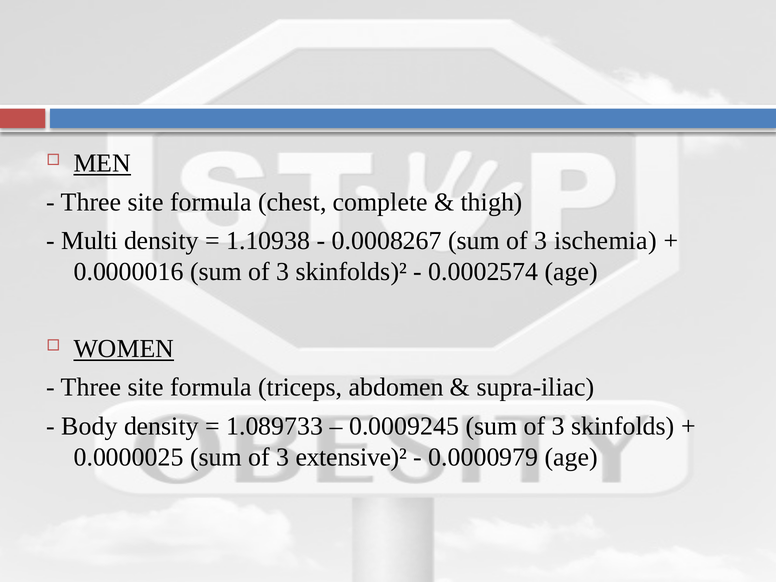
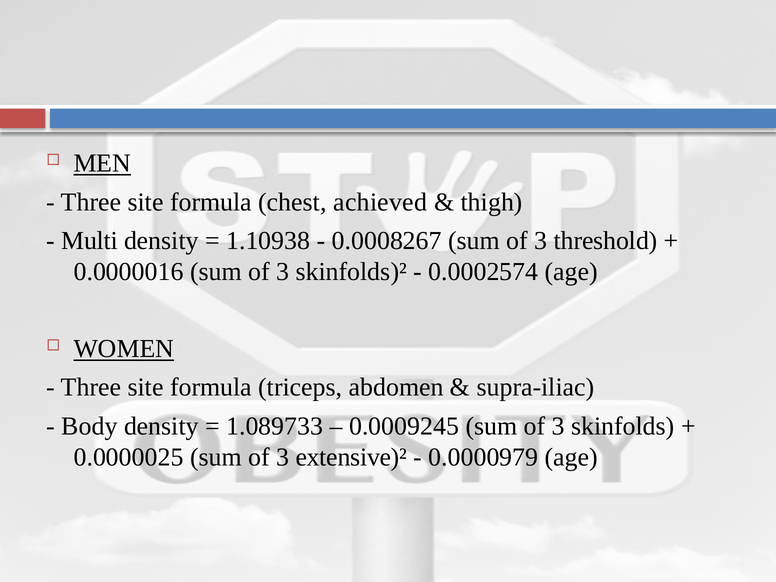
complete: complete -> achieved
ischemia: ischemia -> threshold
